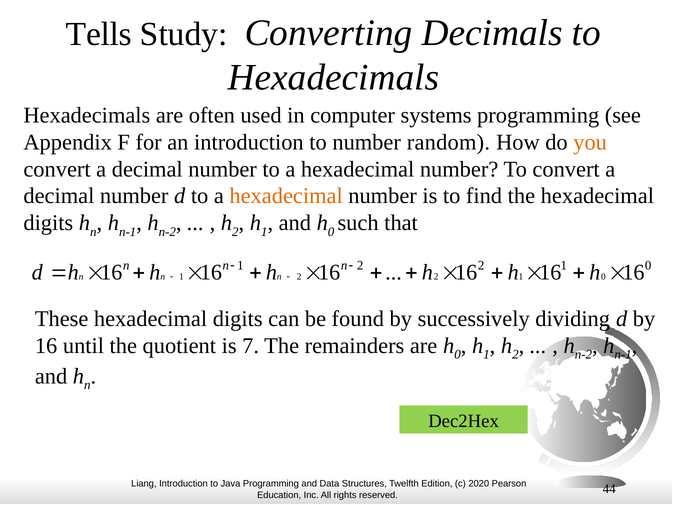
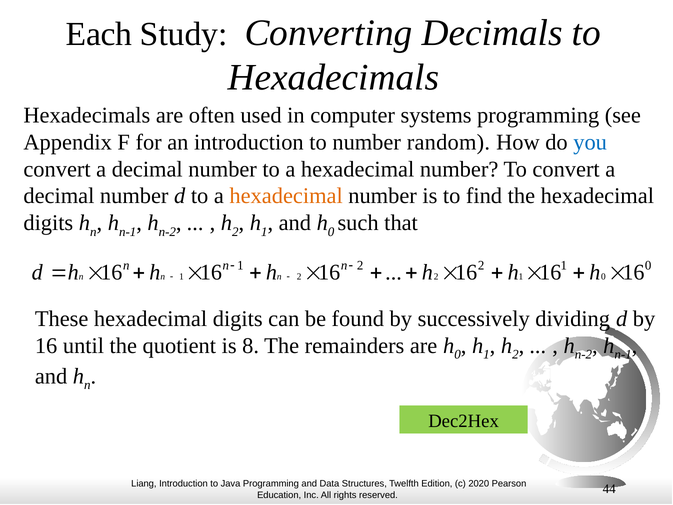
Tells: Tells -> Each
you colour: orange -> blue
7: 7 -> 8
